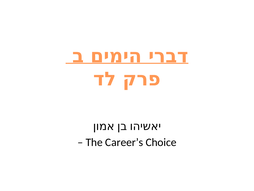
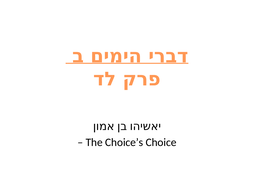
Career’s: Career’s -> Choice’s
